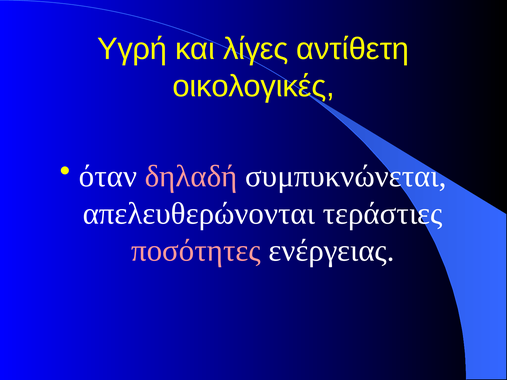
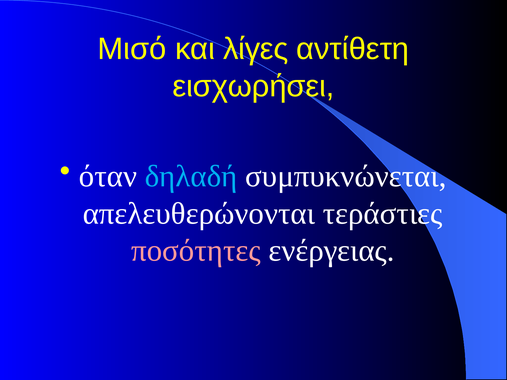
Υγρή: Υγρή -> Μισό
οικολογικές: οικολογικές -> εισχωρήσει
δηλαδή colour: pink -> light blue
